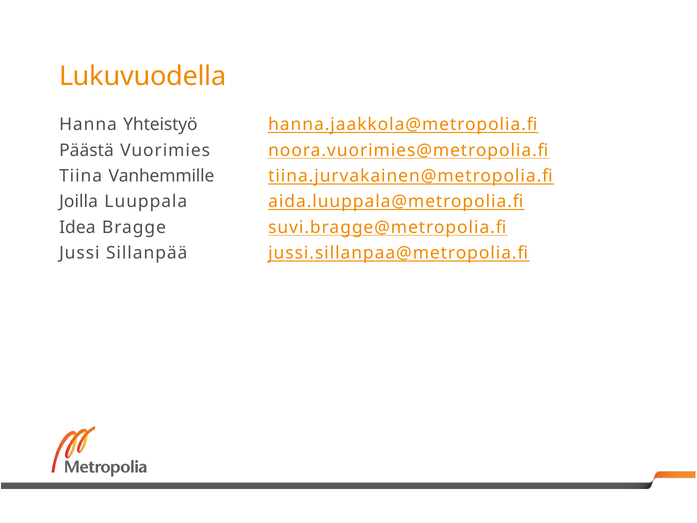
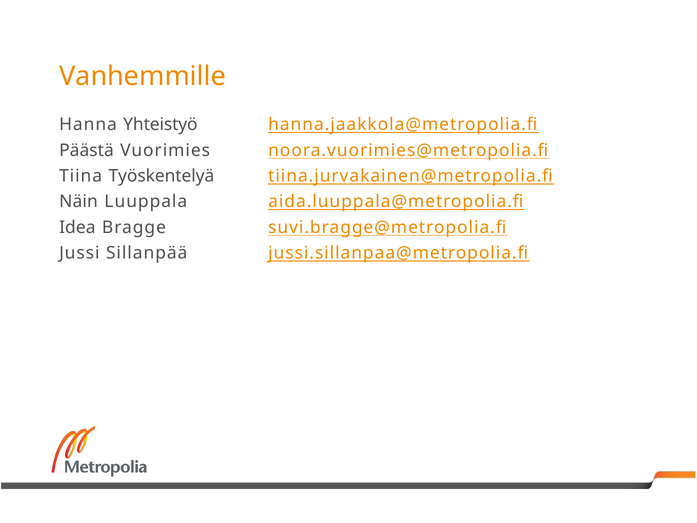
Lukuvuodella: Lukuvuodella -> Vanhemmille
Vanhemmille: Vanhemmille -> Työskentelyä
Joilla: Joilla -> Näin
